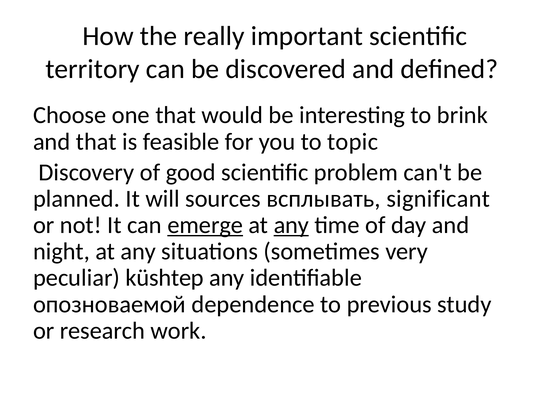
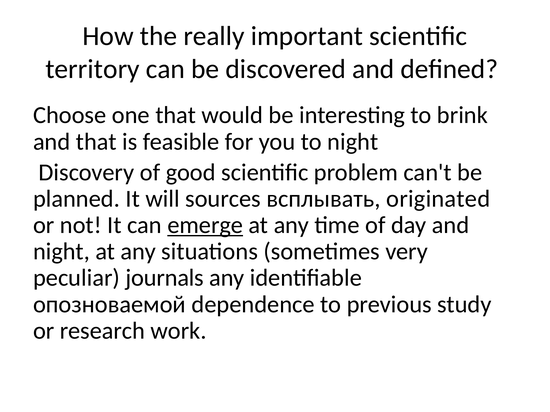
to topic: topic -> night
significant: significant -> originated
any at (291, 225) underline: present -> none
küshtep: küshtep -> journals
